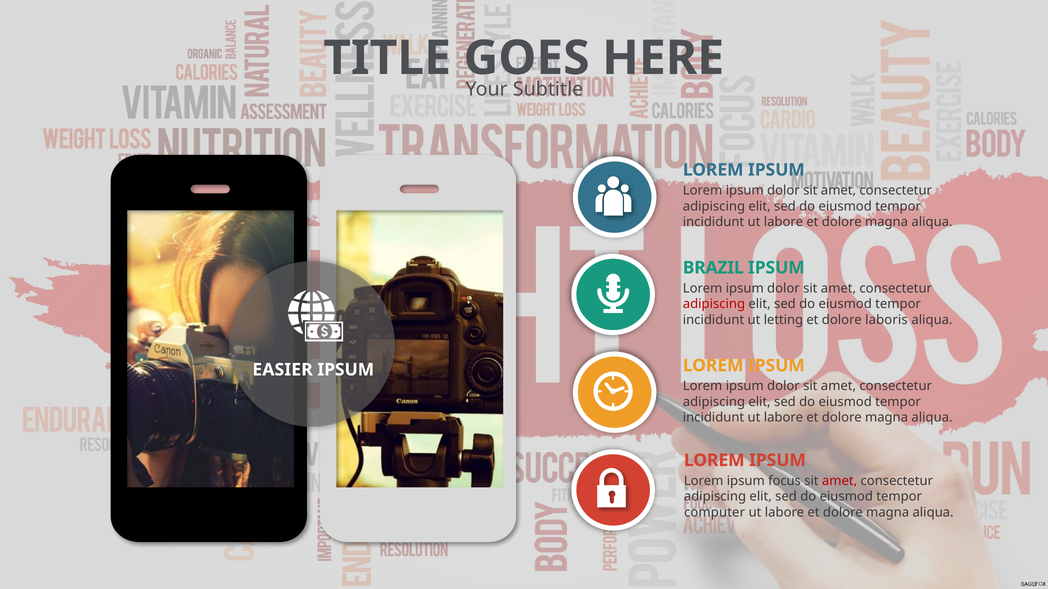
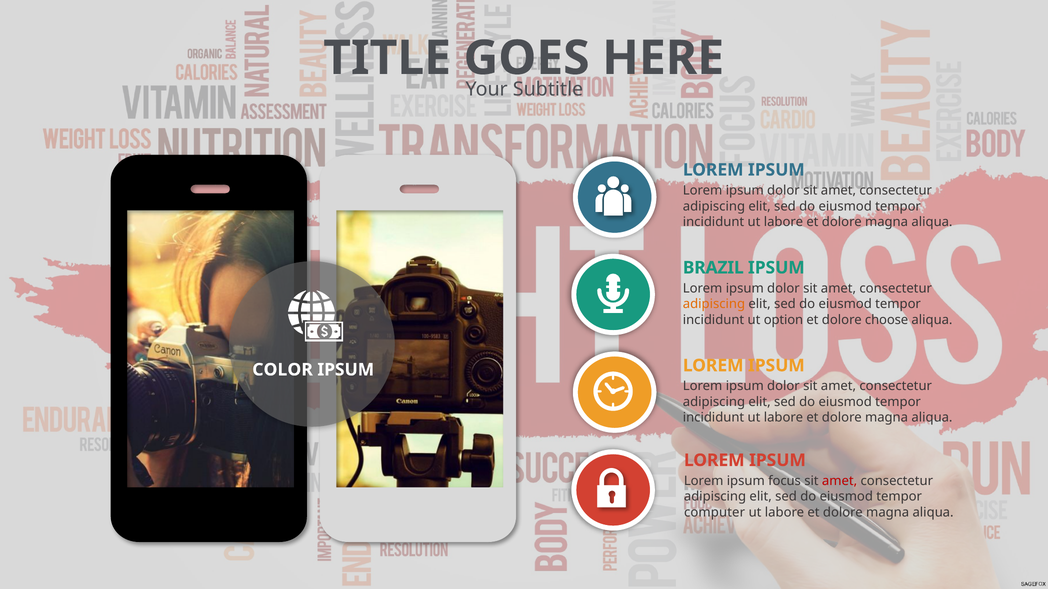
adipiscing at (714, 304) colour: red -> orange
letting: letting -> option
laboris: laboris -> choose
EASIER: EASIER -> COLOR
